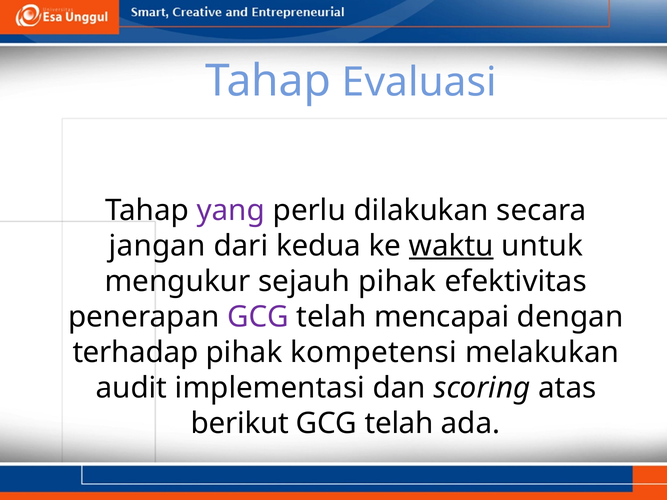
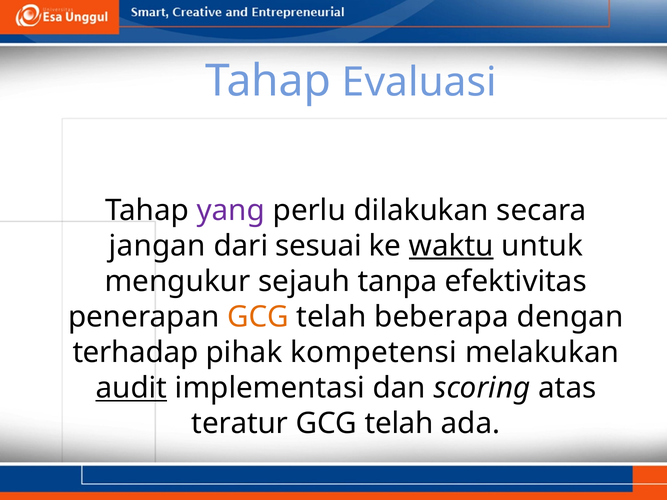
kedua: kedua -> sesuai
sejauh pihak: pihak -> tanpa
GCG at (258, 317) colour: purple -> orange
mencapai: mencapai -> beberapa
audit underline: none -> present
berikut: berikut -> teratur
